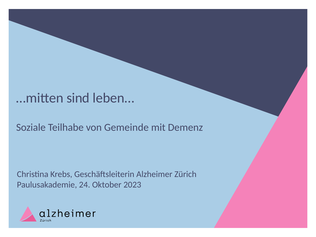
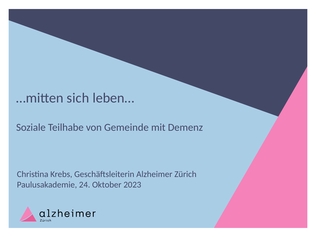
sind: sind -> sich
